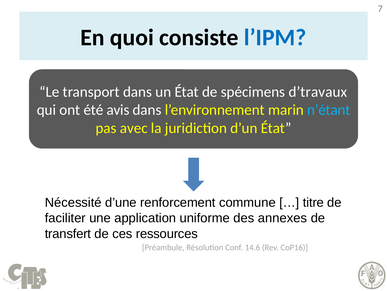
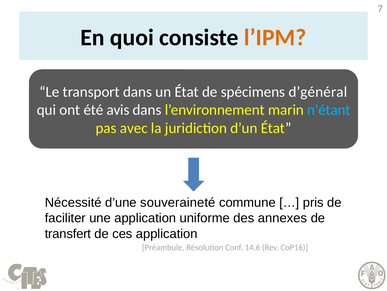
l’IPM colour: blue -> orange
d’travaux: d’travaux -> d’général
renforcement: renforcement -> souveraineté
titre: titre -> pris
ces ressources: ressources -> application
